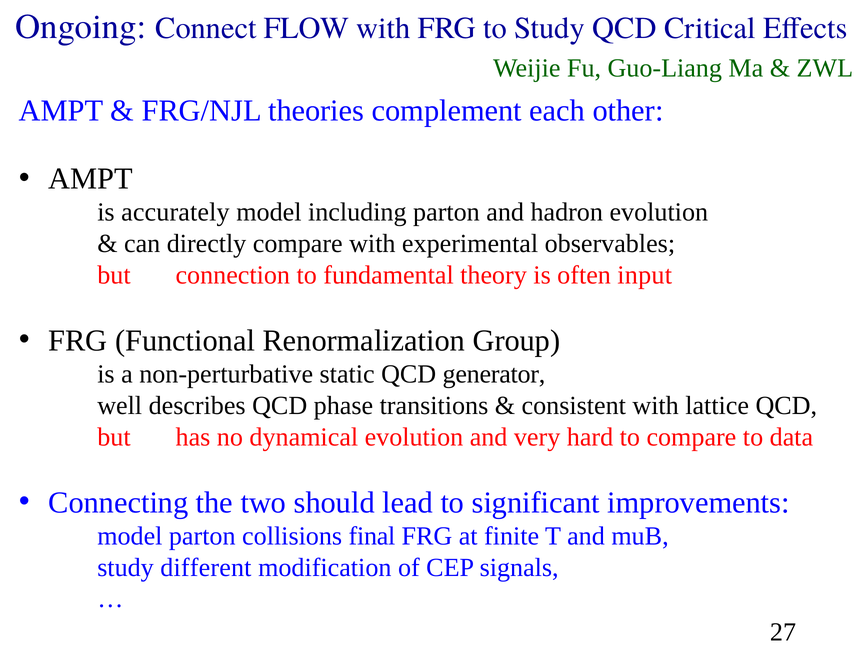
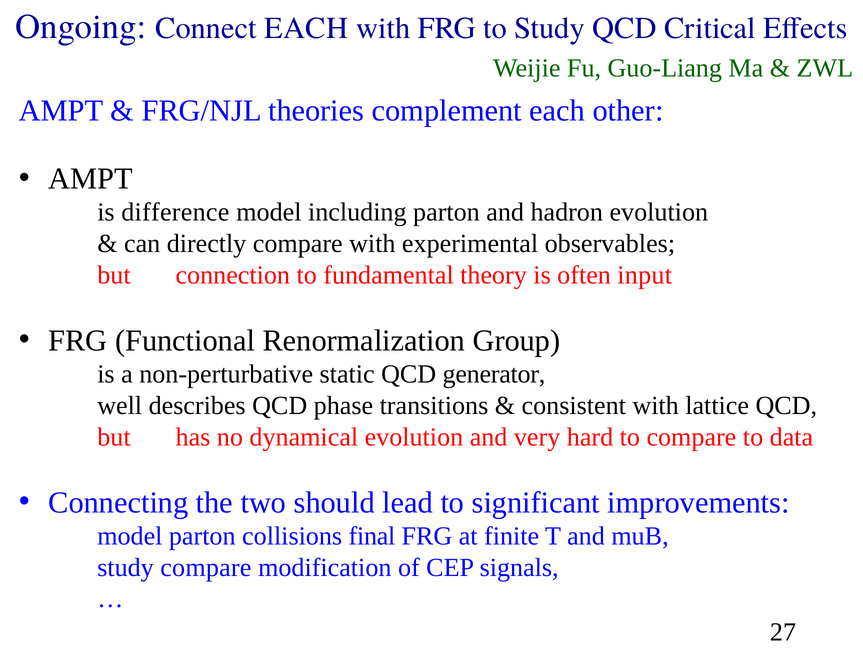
Connect FLOW: FLOW -> EACH
accurately: accurately -> difference
study different: different -> compare
